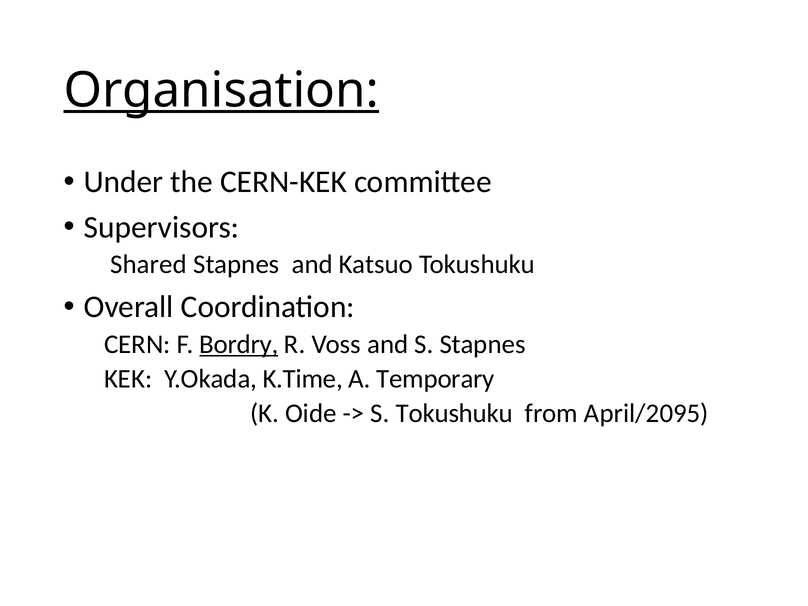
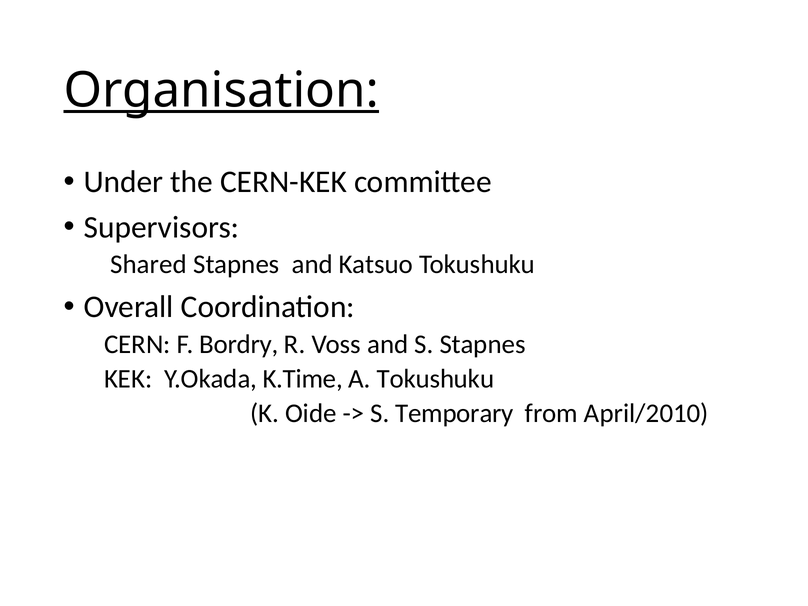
Bordry underline: present -> none
A Temporary: Temporary -> Tokushuku
S Tokushuku: Tokushuku -> Temporary
April/2095: April/2095 -> April/2010
